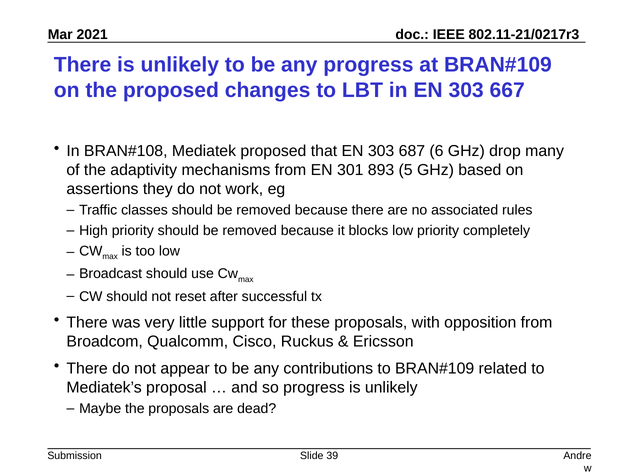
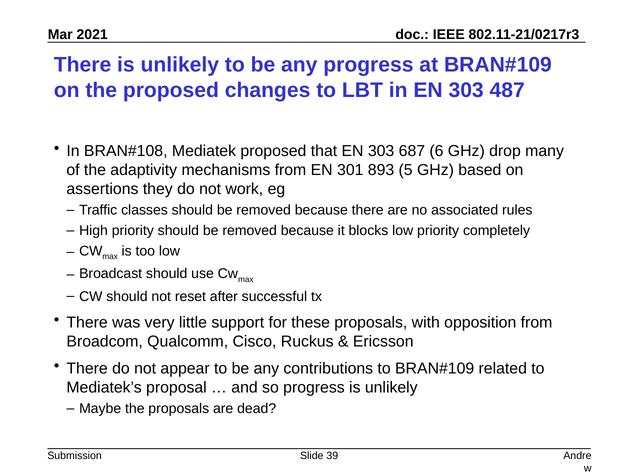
667: 667 -> 487
